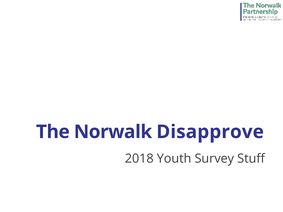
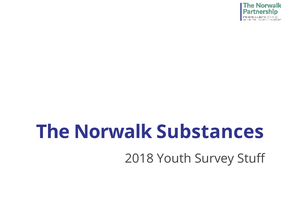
Disapprove: Disapprove -> Substances
